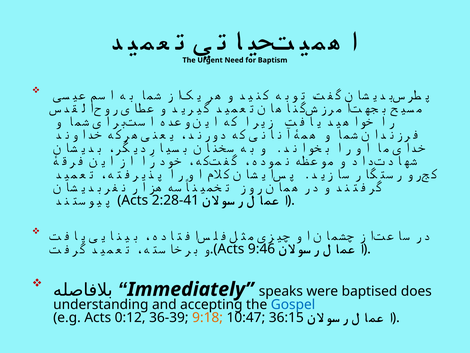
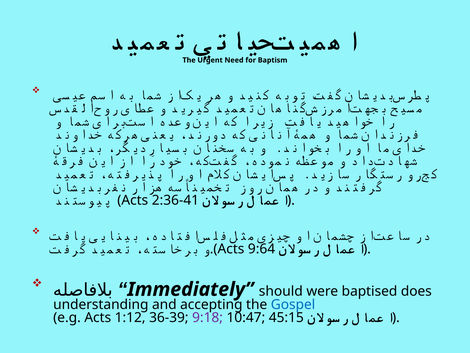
2:28-41: 2:28-41 -> 2:36-41
9:46: 9:46 -> 9:64
speaks: speaks -> should
0:12: 0:12 -> 1:12
9:18 colour: orange -> purple
36:15: 36:15 -> 45:15
